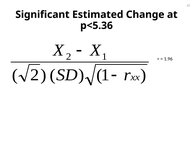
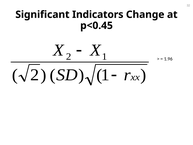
Estimated: Estimated -> Indicators
p<5.36: p<5.36 -> p<0.45
